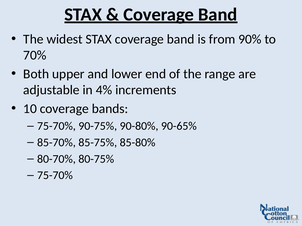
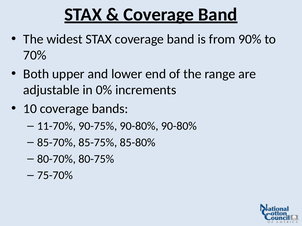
4%: 4% -> 0%
75-70% at (56, 126): 75-70% -> 11-70%
90-80% 90-65%: 90-65% -> 90-80%
